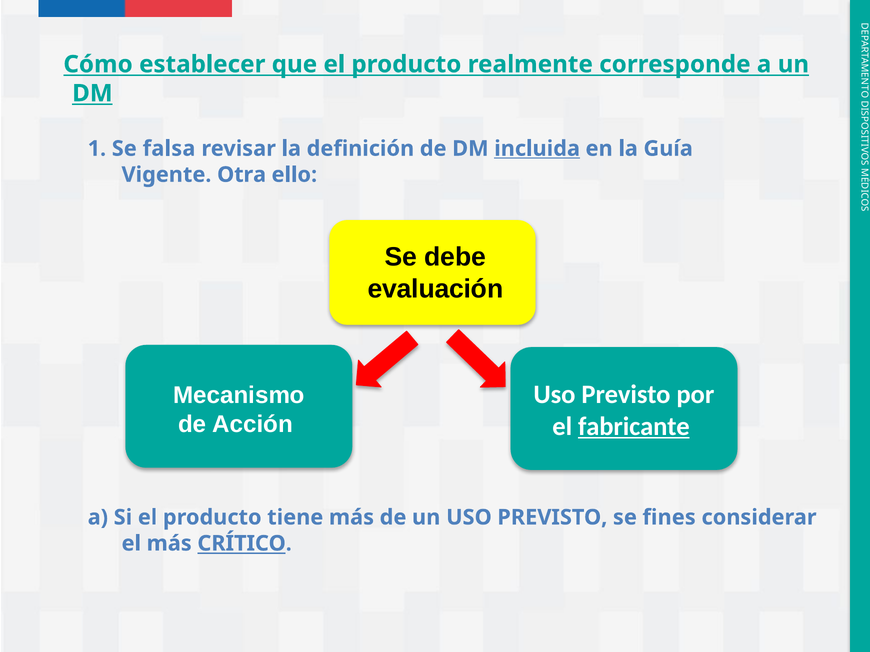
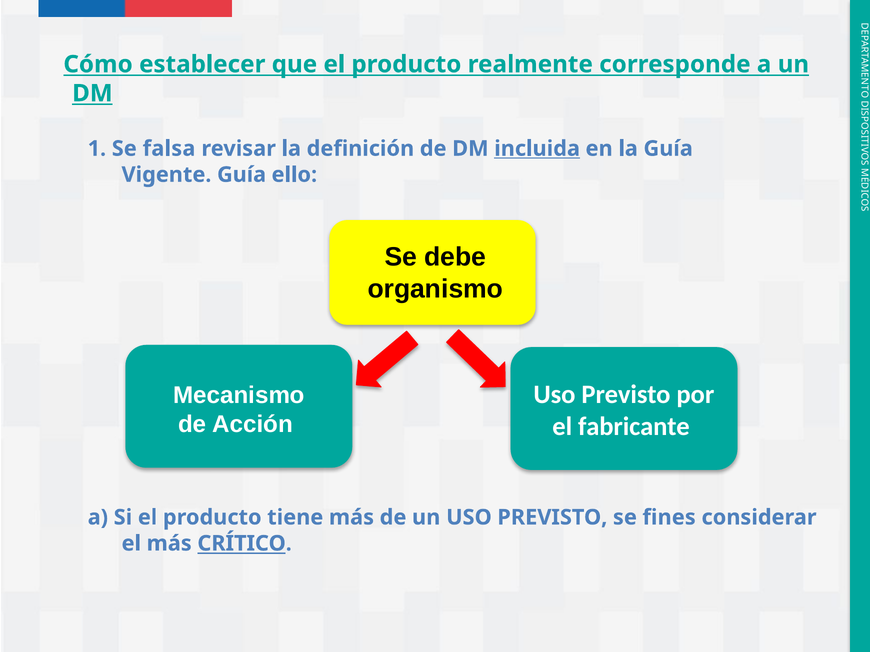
Vigente Otra: Otra -> Guía
evaluación: evaluación -> organismo
fabricante underline: present -> none
